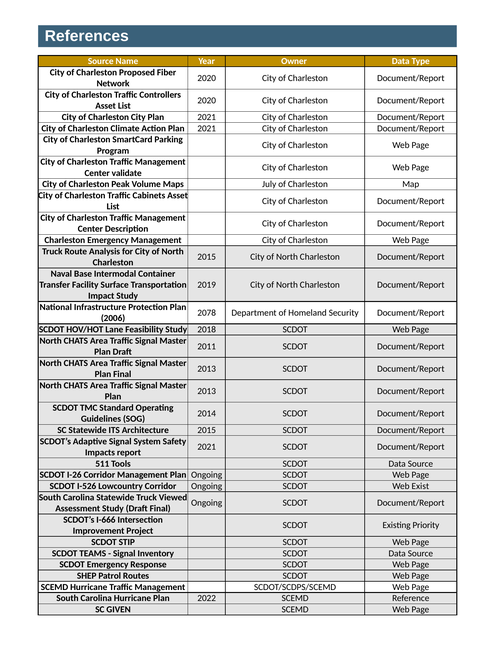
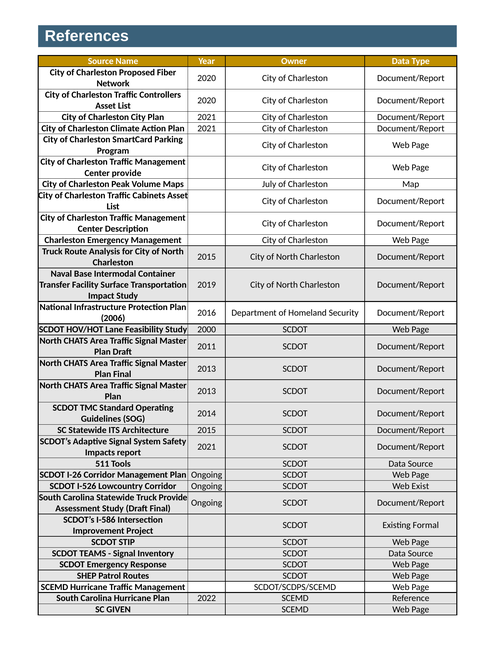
Center validate: validate -> provide
2078: 2078 -> 2016
2018: 2018 -> 2000
Truck Viewed: Viewed -> Provide
I-666: I-666 -> I-586
Priority: Priority -> Formal
